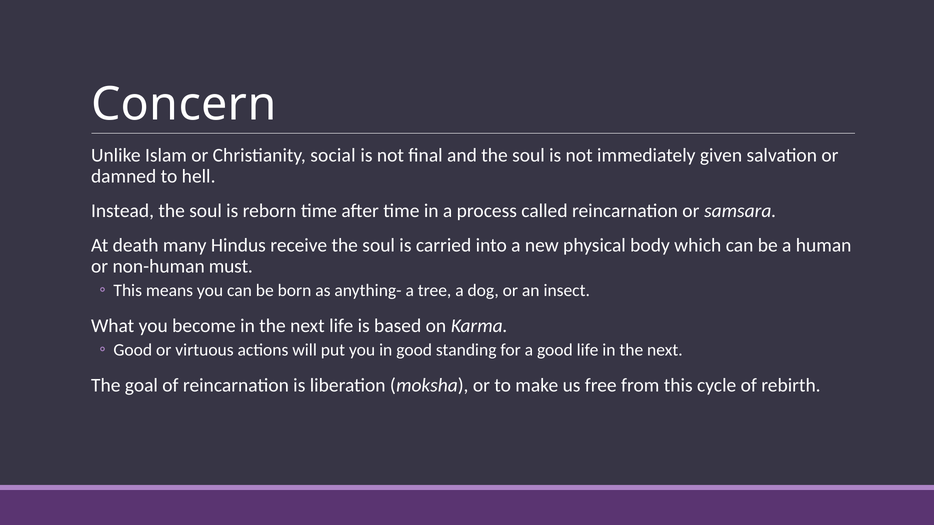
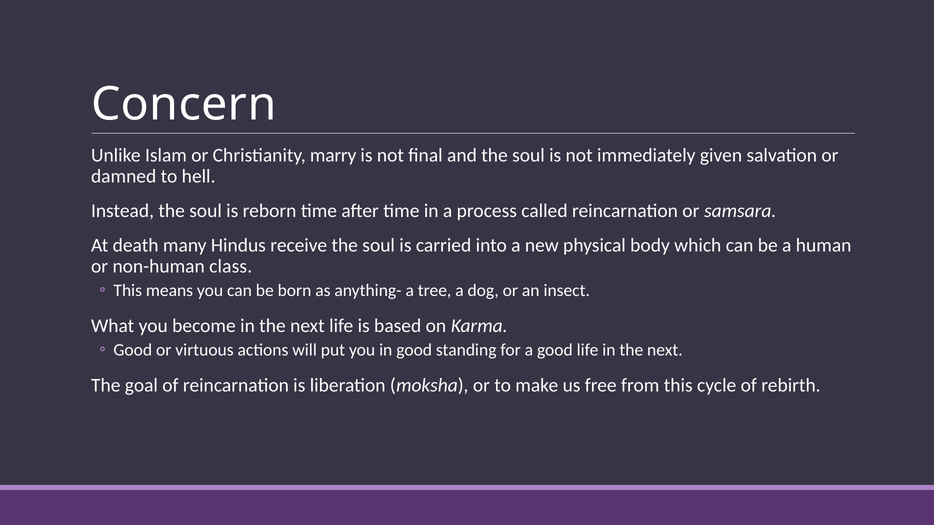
social: social -> marry
must: must -> class
